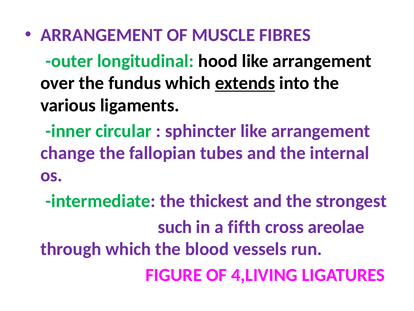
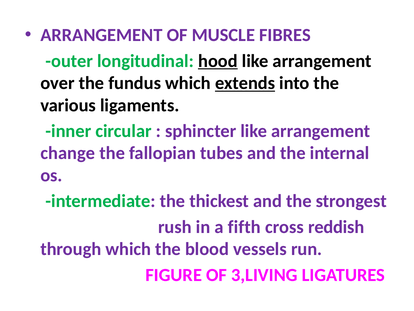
hood underline: none -> present
such: such -> rush
areolae: areolae -> reddish
4,LIVING: 4,LIVING -> 3,LIVING
